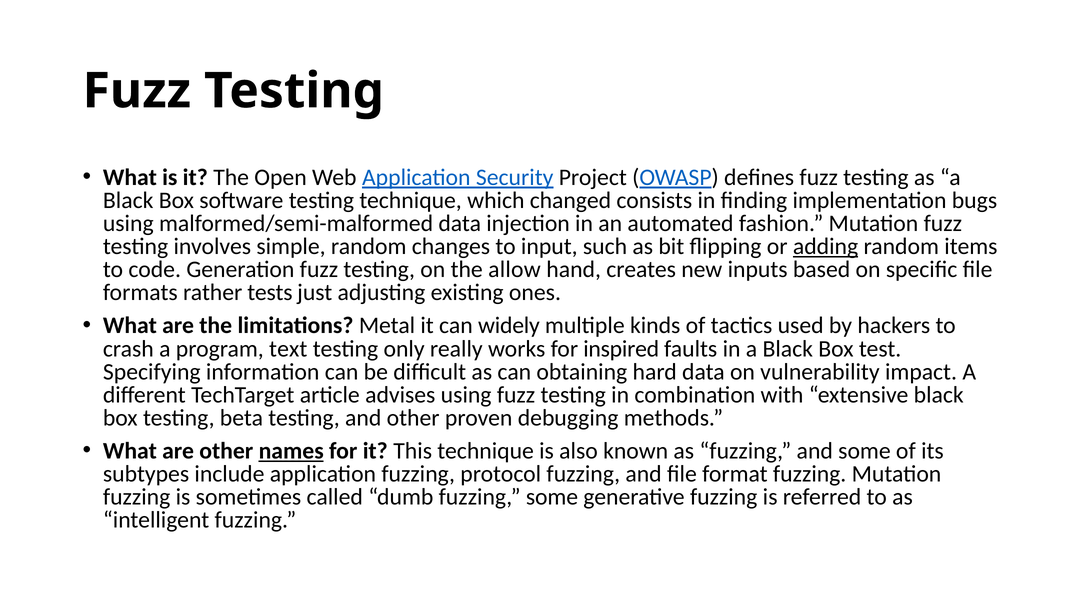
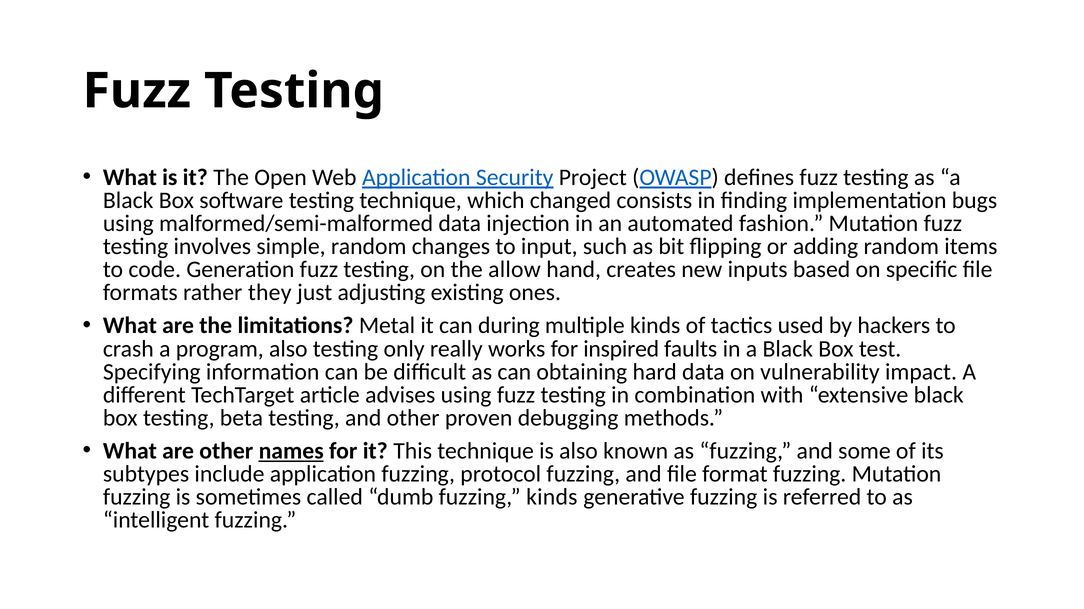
adding underline: present -> none
tests: tests -> they
widely: widely -> during
program text: text -> also
fuzzing some: some -> kinds
